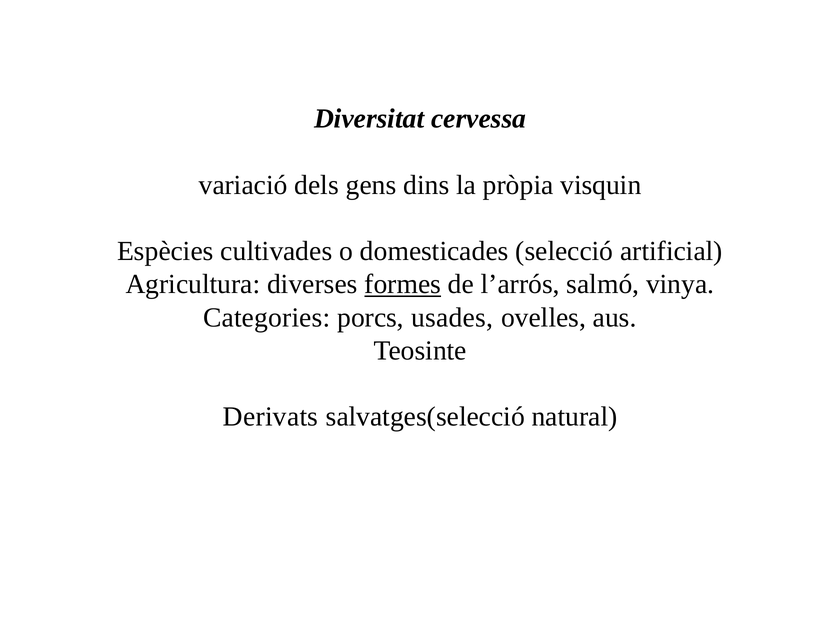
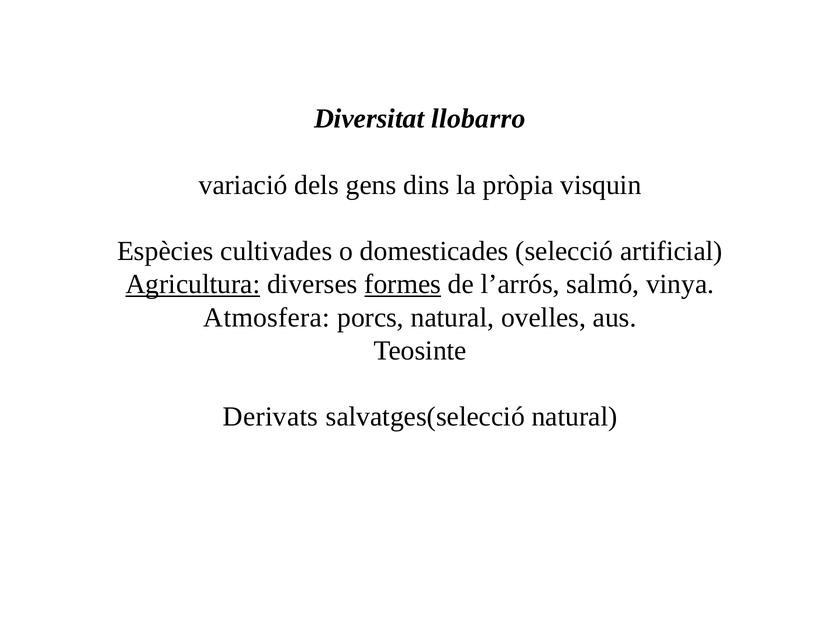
cervessa: cervessa -> llobarro
Agricultura underline: none -> present
Categories: Categories -> Atmosfera
porcs usades: usades -> natural
